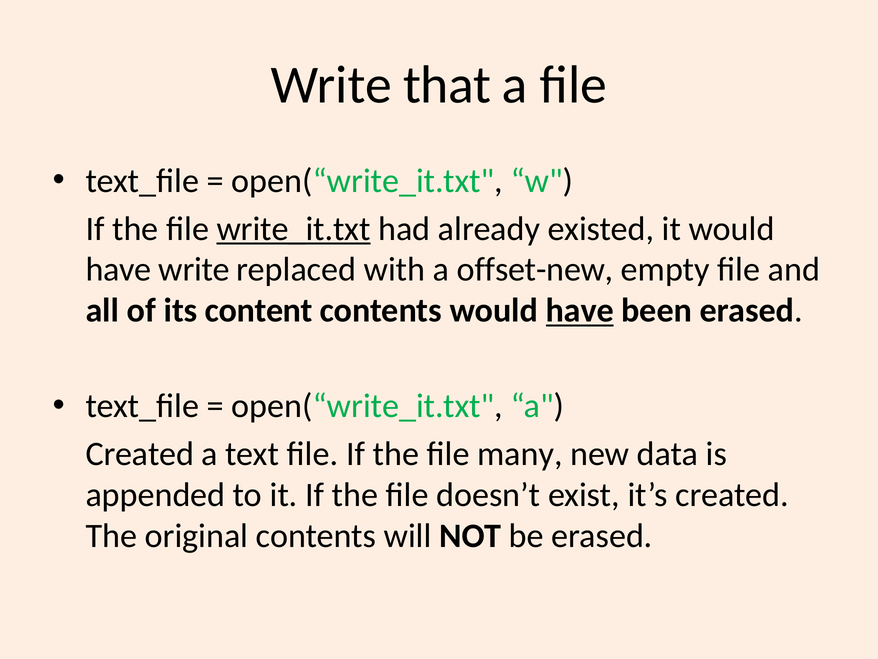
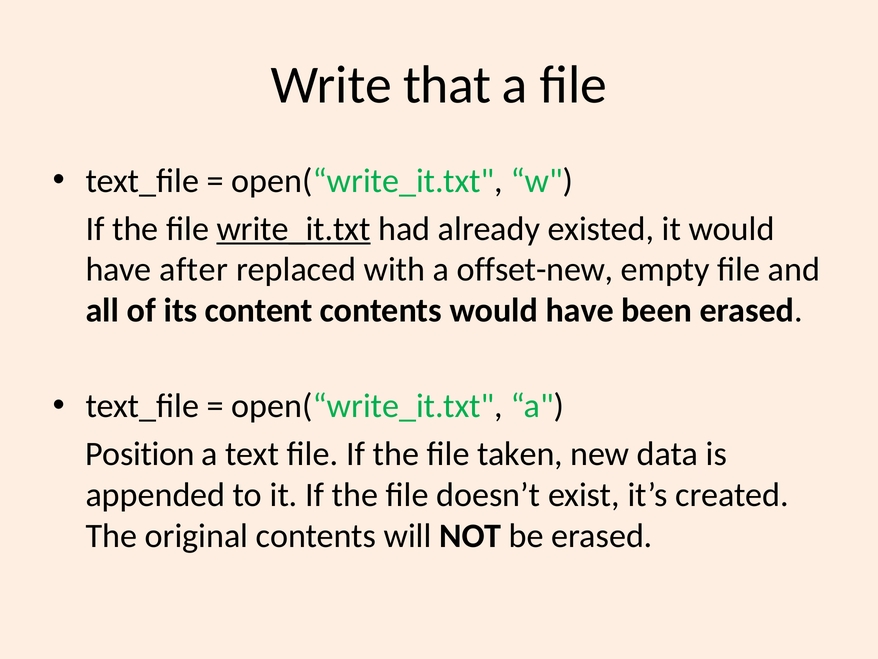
have write: write -> after
have at (580, 310) underline: present -> none
Created at (140, 454): Created -> Position
many: many -> taken
